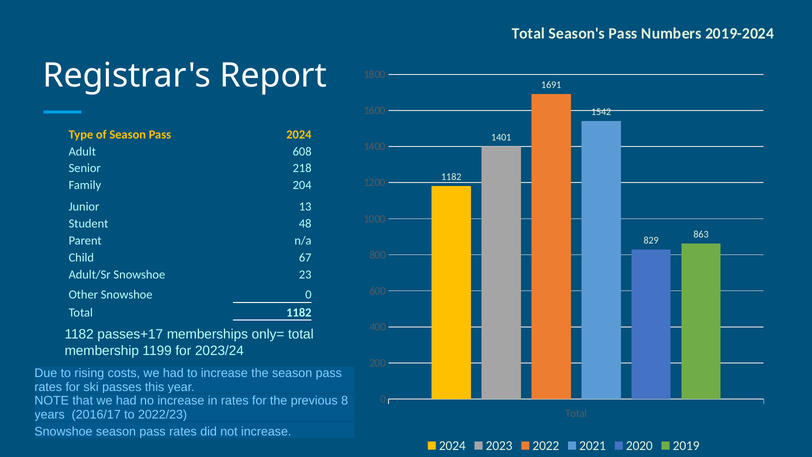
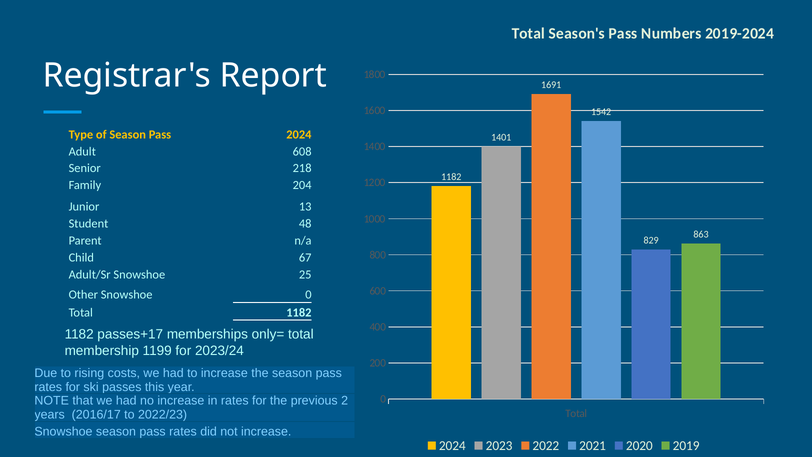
23: 23 -> 25
8: 8 -> 2
